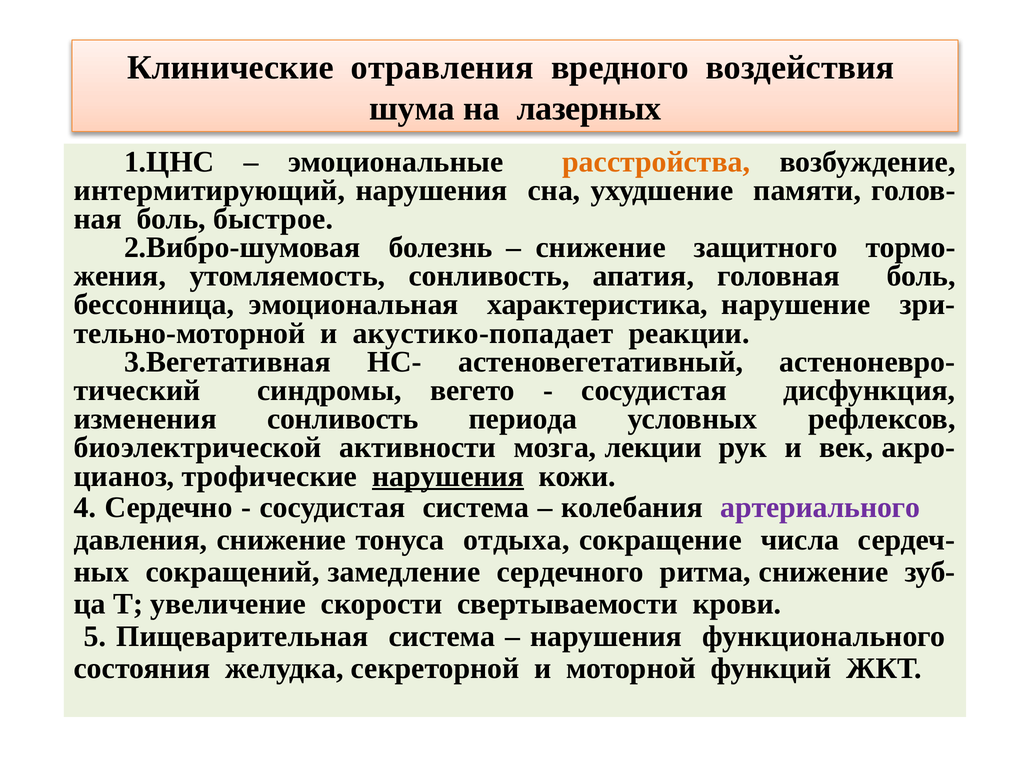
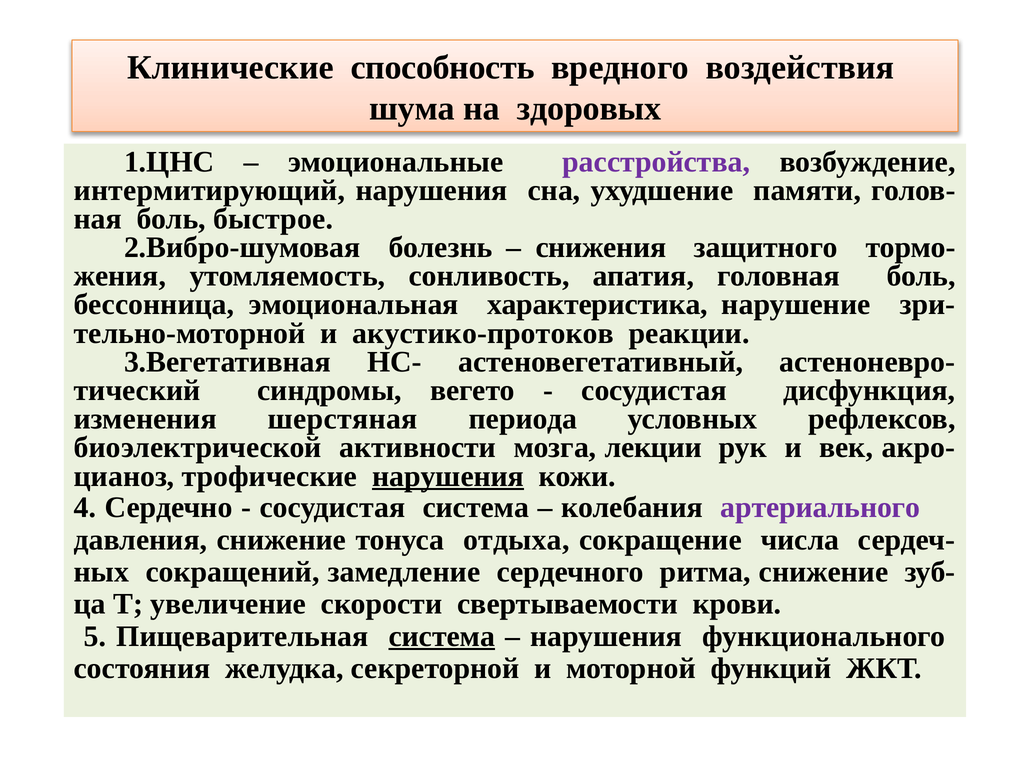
отравления: отравления -> способность
лазерных: лазерных -> здоровых
расстройства colour: orange -> purple
снижение at (601, 248): снижение -> снижения
акустико-попадает: акустико-попадает -> акустико-протоков
изменения сонливость: сонливость -> шерстяная
система at (442, 637) underline: none -> present
